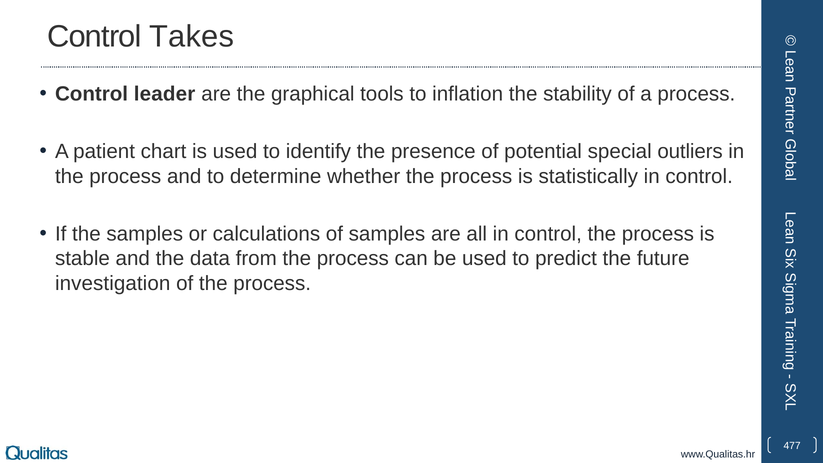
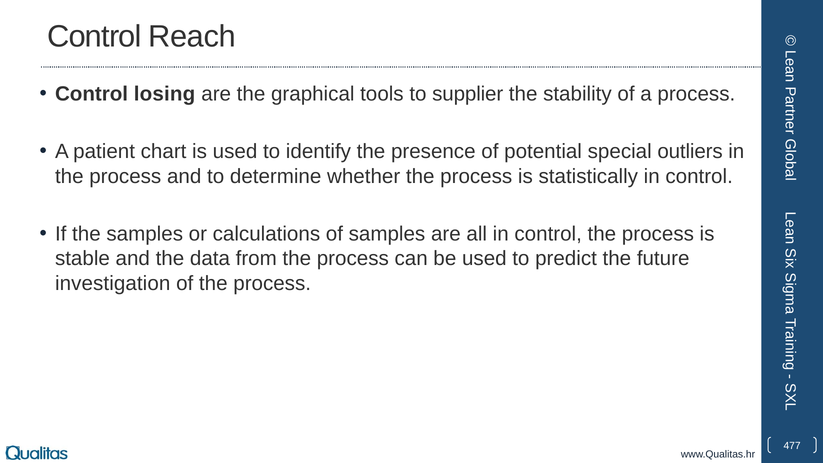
Takes: Takes -> Reach
leader: leader -> losing
inflation: inflation -> supplier
